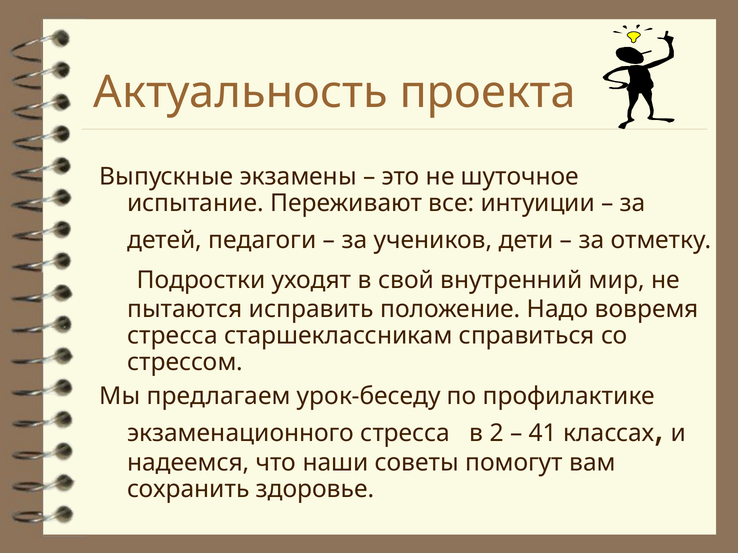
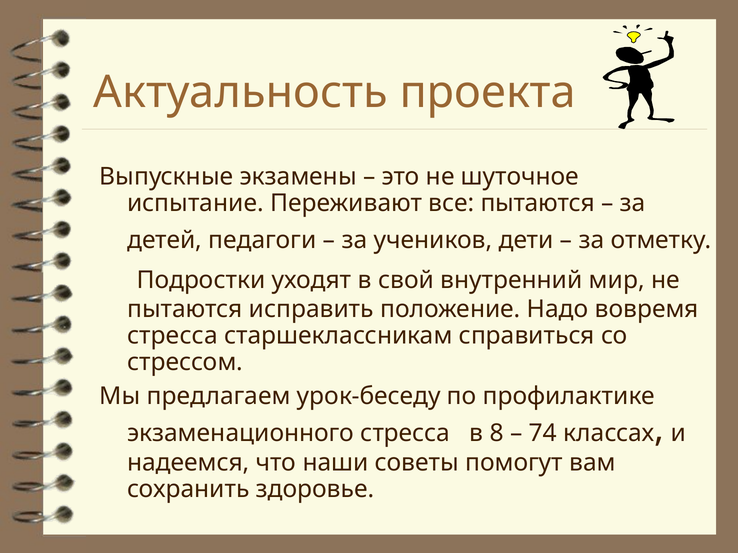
все интуиции: интуиции -> пытаются
2: 2 -> 8
41: 41 -> 74
